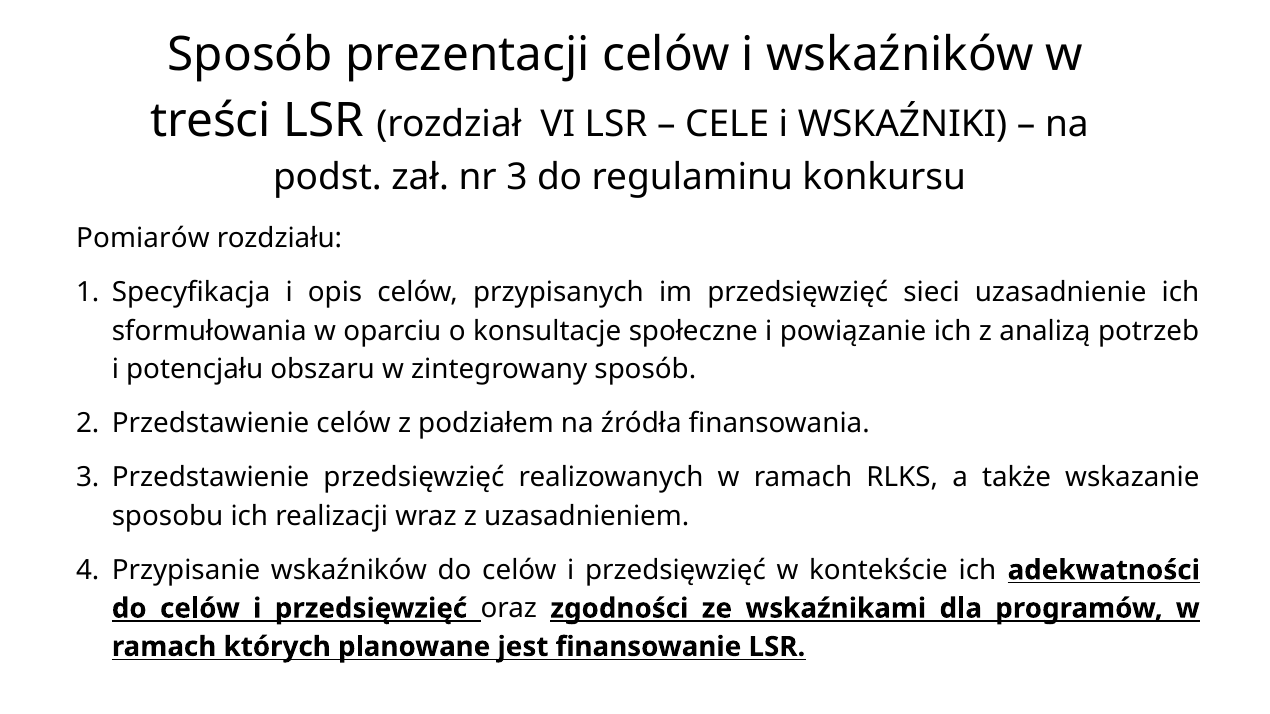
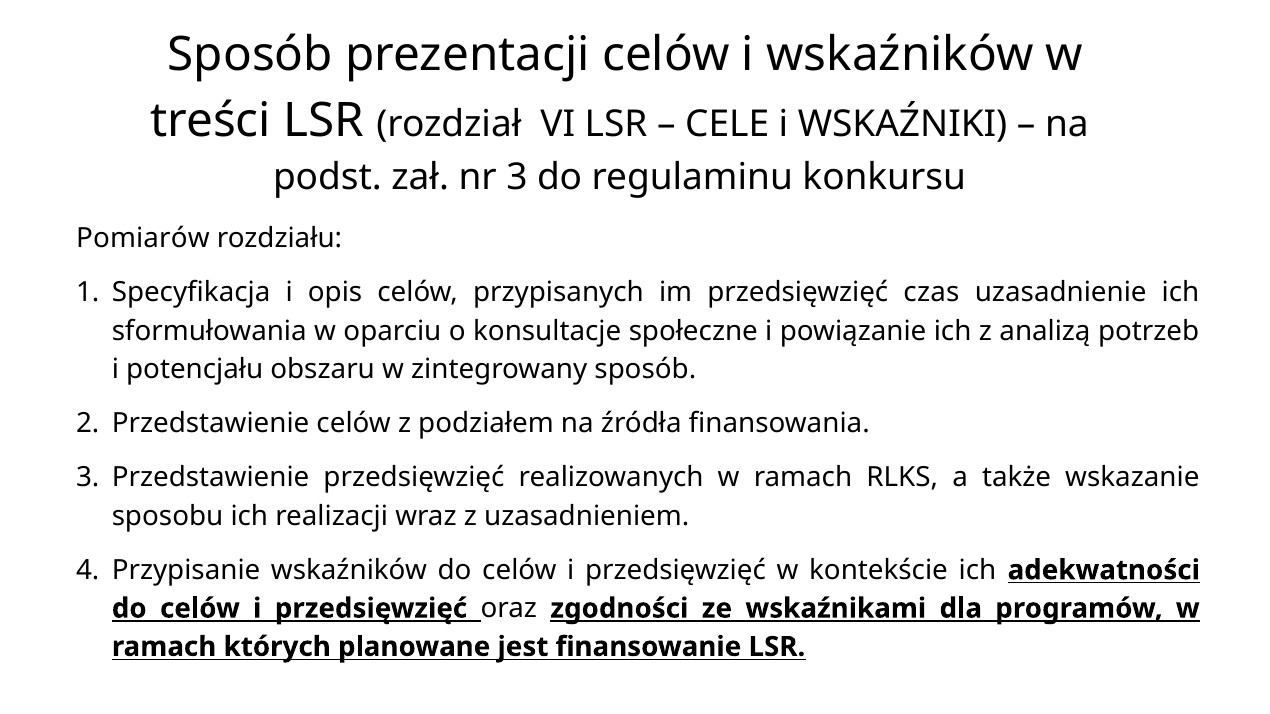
sieci: sieci -> czas
